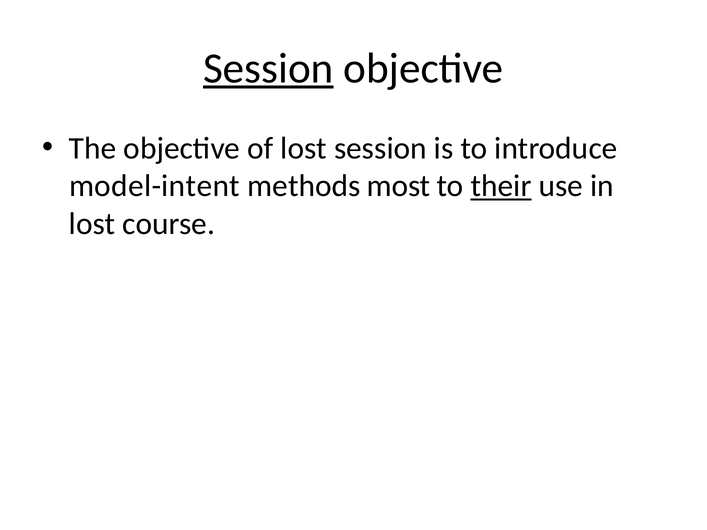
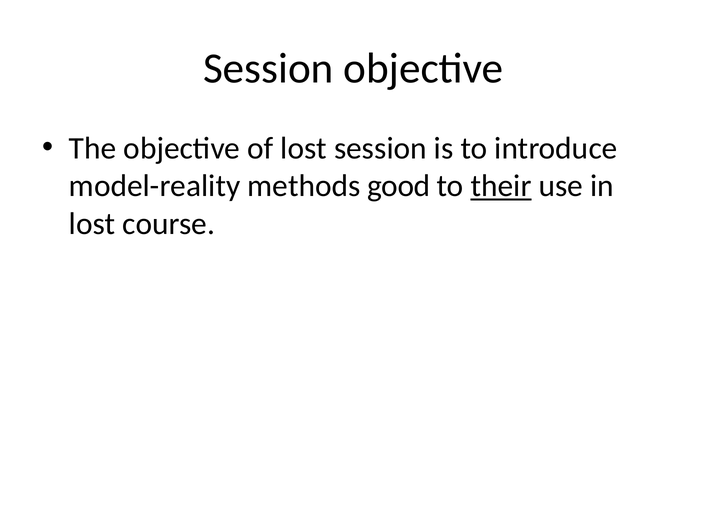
Session at (268, 68) underline: present -> none
model-intent: model-intent -> model-reality
most: most -> good
